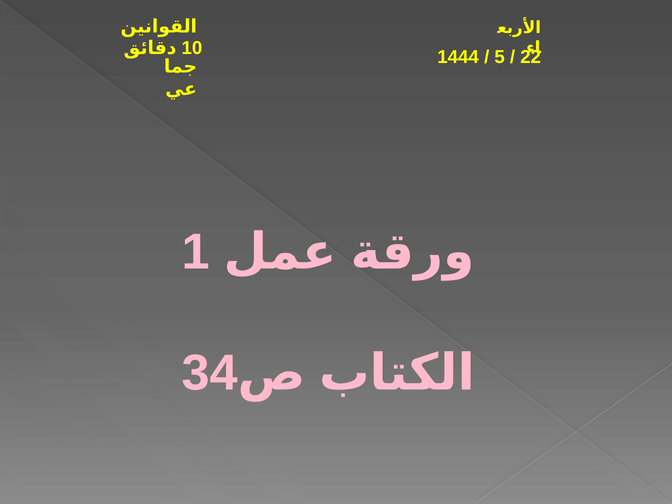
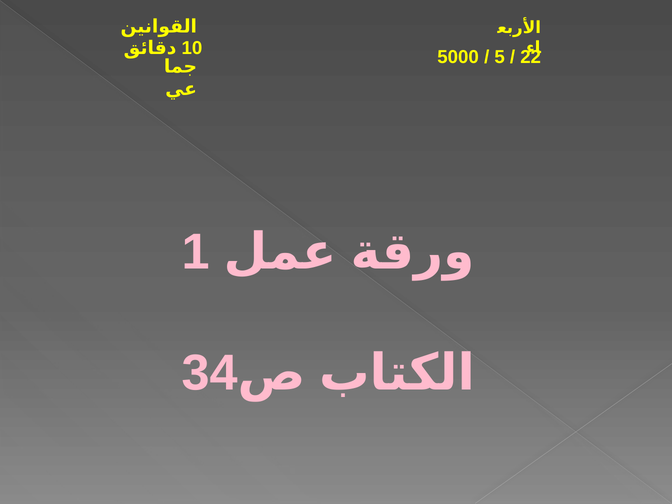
1444: 1444 -> 5000
